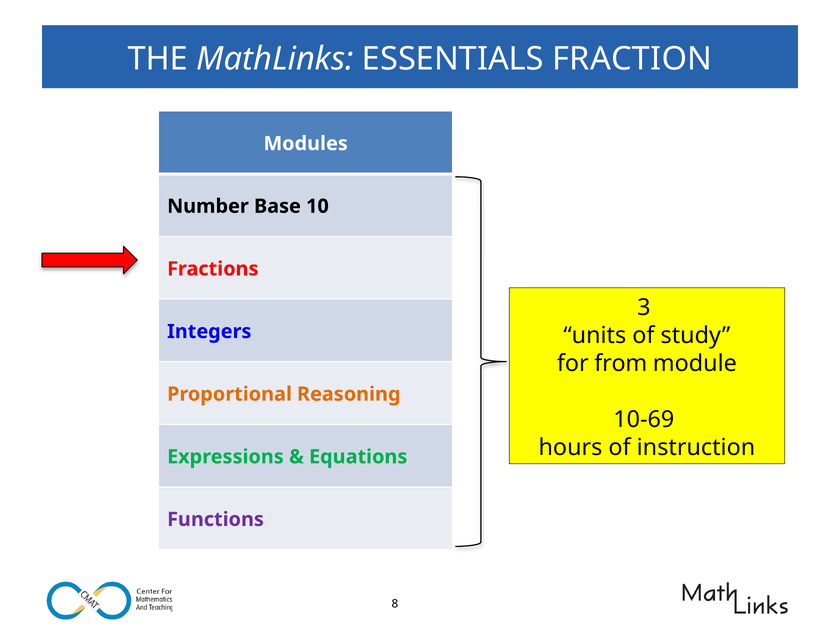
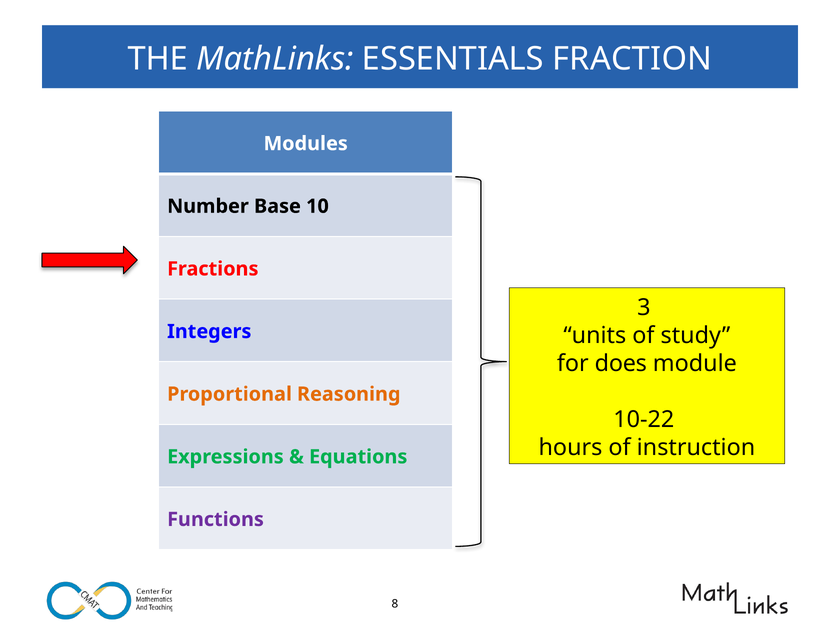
from: from -> does
10-69: 10-69 -> 10-22
